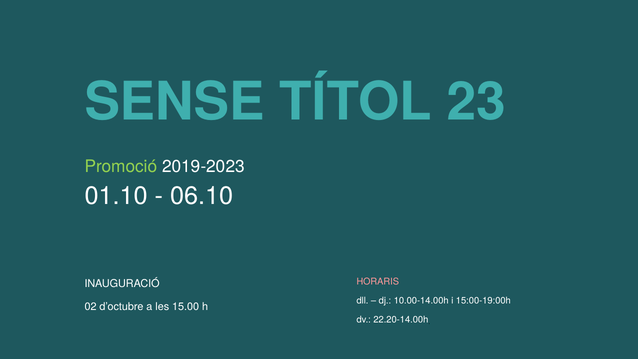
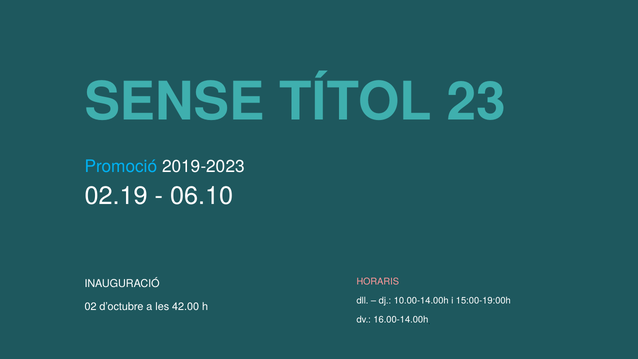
Promoció colour: light green -> light blue
01.10: 01.10 -> 02.19
15.00: 15.00 -> 42.00
22.20-14.00h: 22.20-14.00h -> 16.00-14.00h
